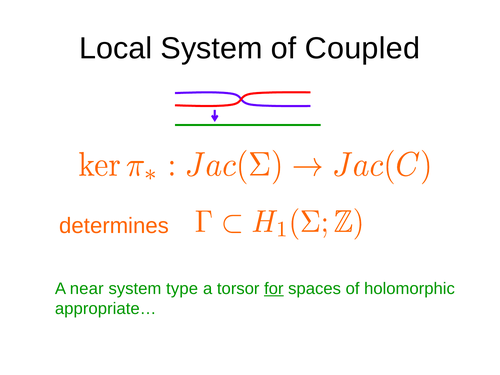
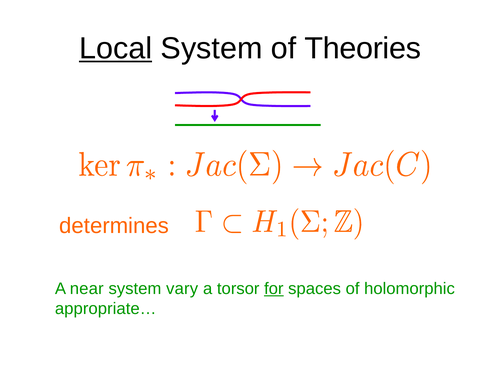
Local underline: none -> present
Coupled: Coupled -> Theories
type: type -> vary
